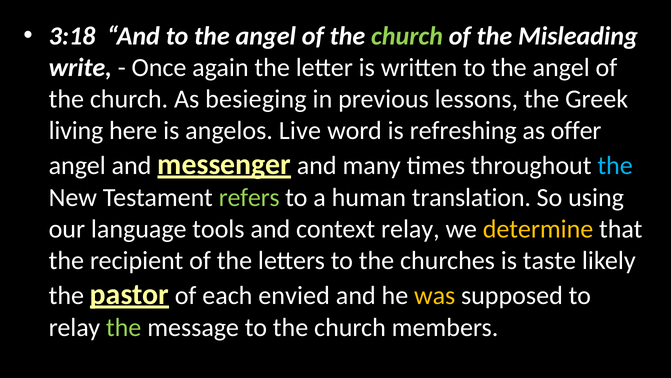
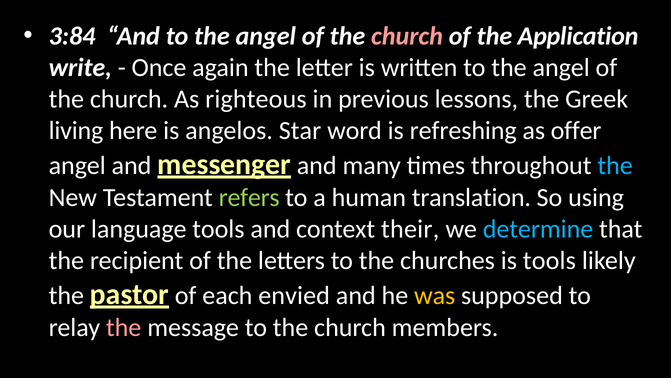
3:18: 3:18 -> 3:84
church at (407, 36) colour: light green -> pink
Misleading: Misleading -> Application
besieging: besieging -> righteous
Live: Live -> Star
context relay: relay -> their
determine colour: yellow -> light blue
is taste: taste -> tools
the at (124, 327) colour: light green -> pink
